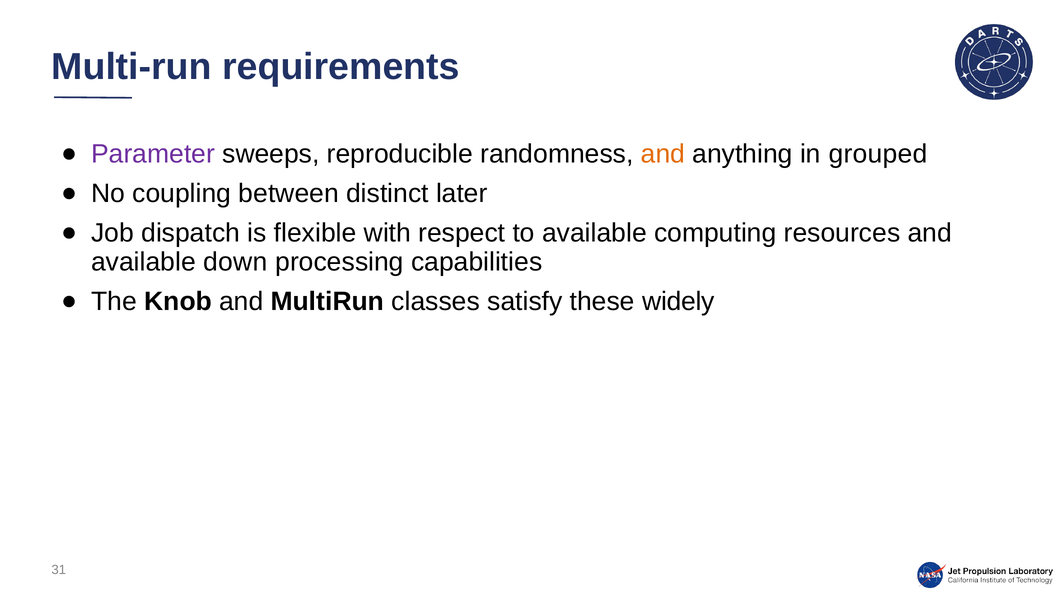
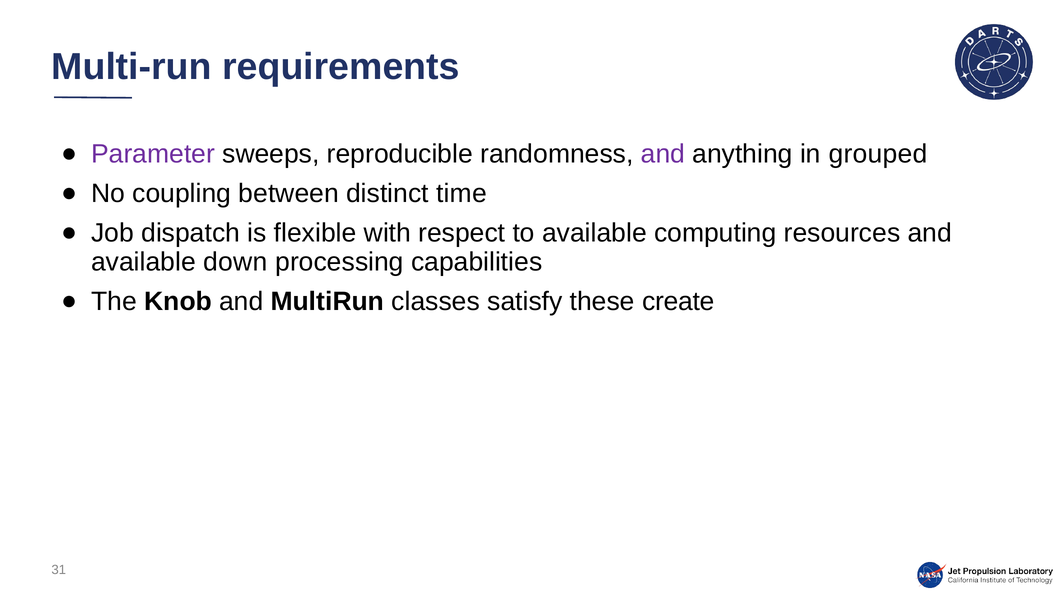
and at (663, 154) colour: orange -> purple
later: later -> time
widely: widely -> create
